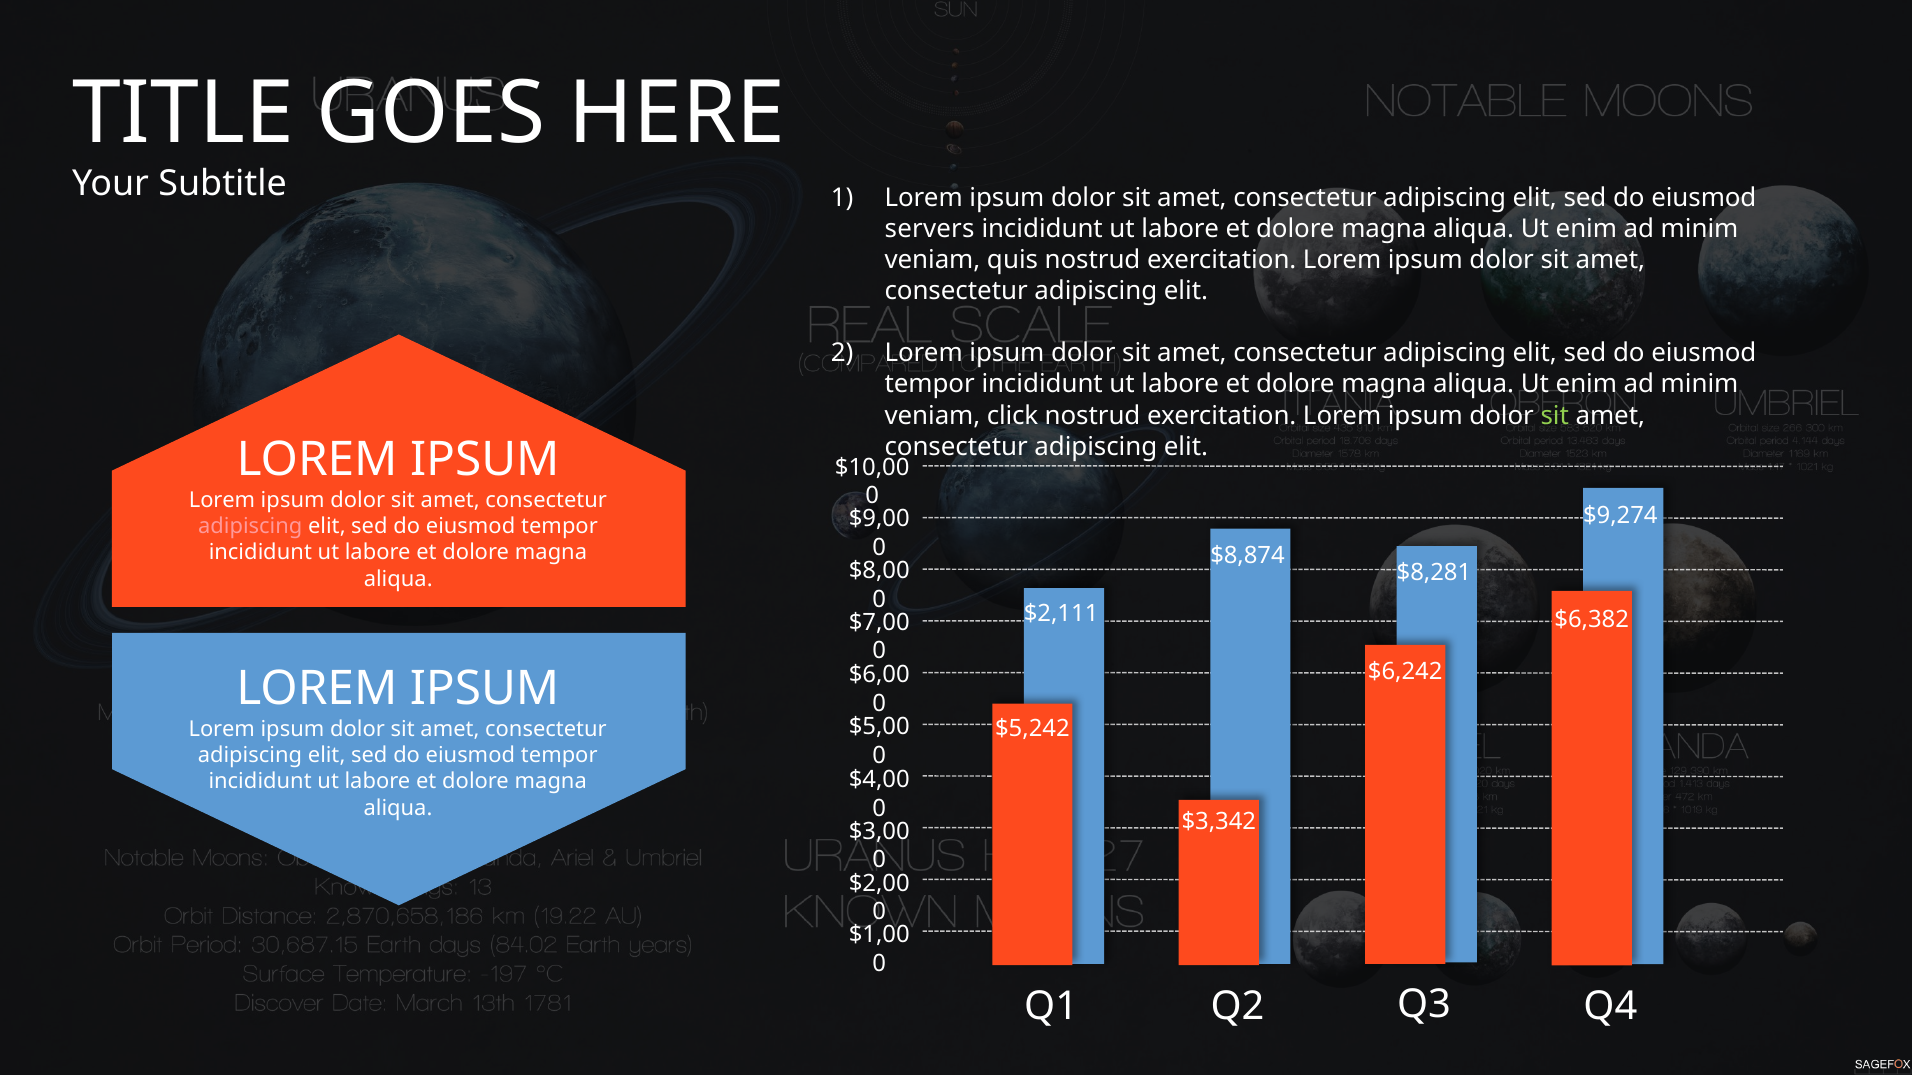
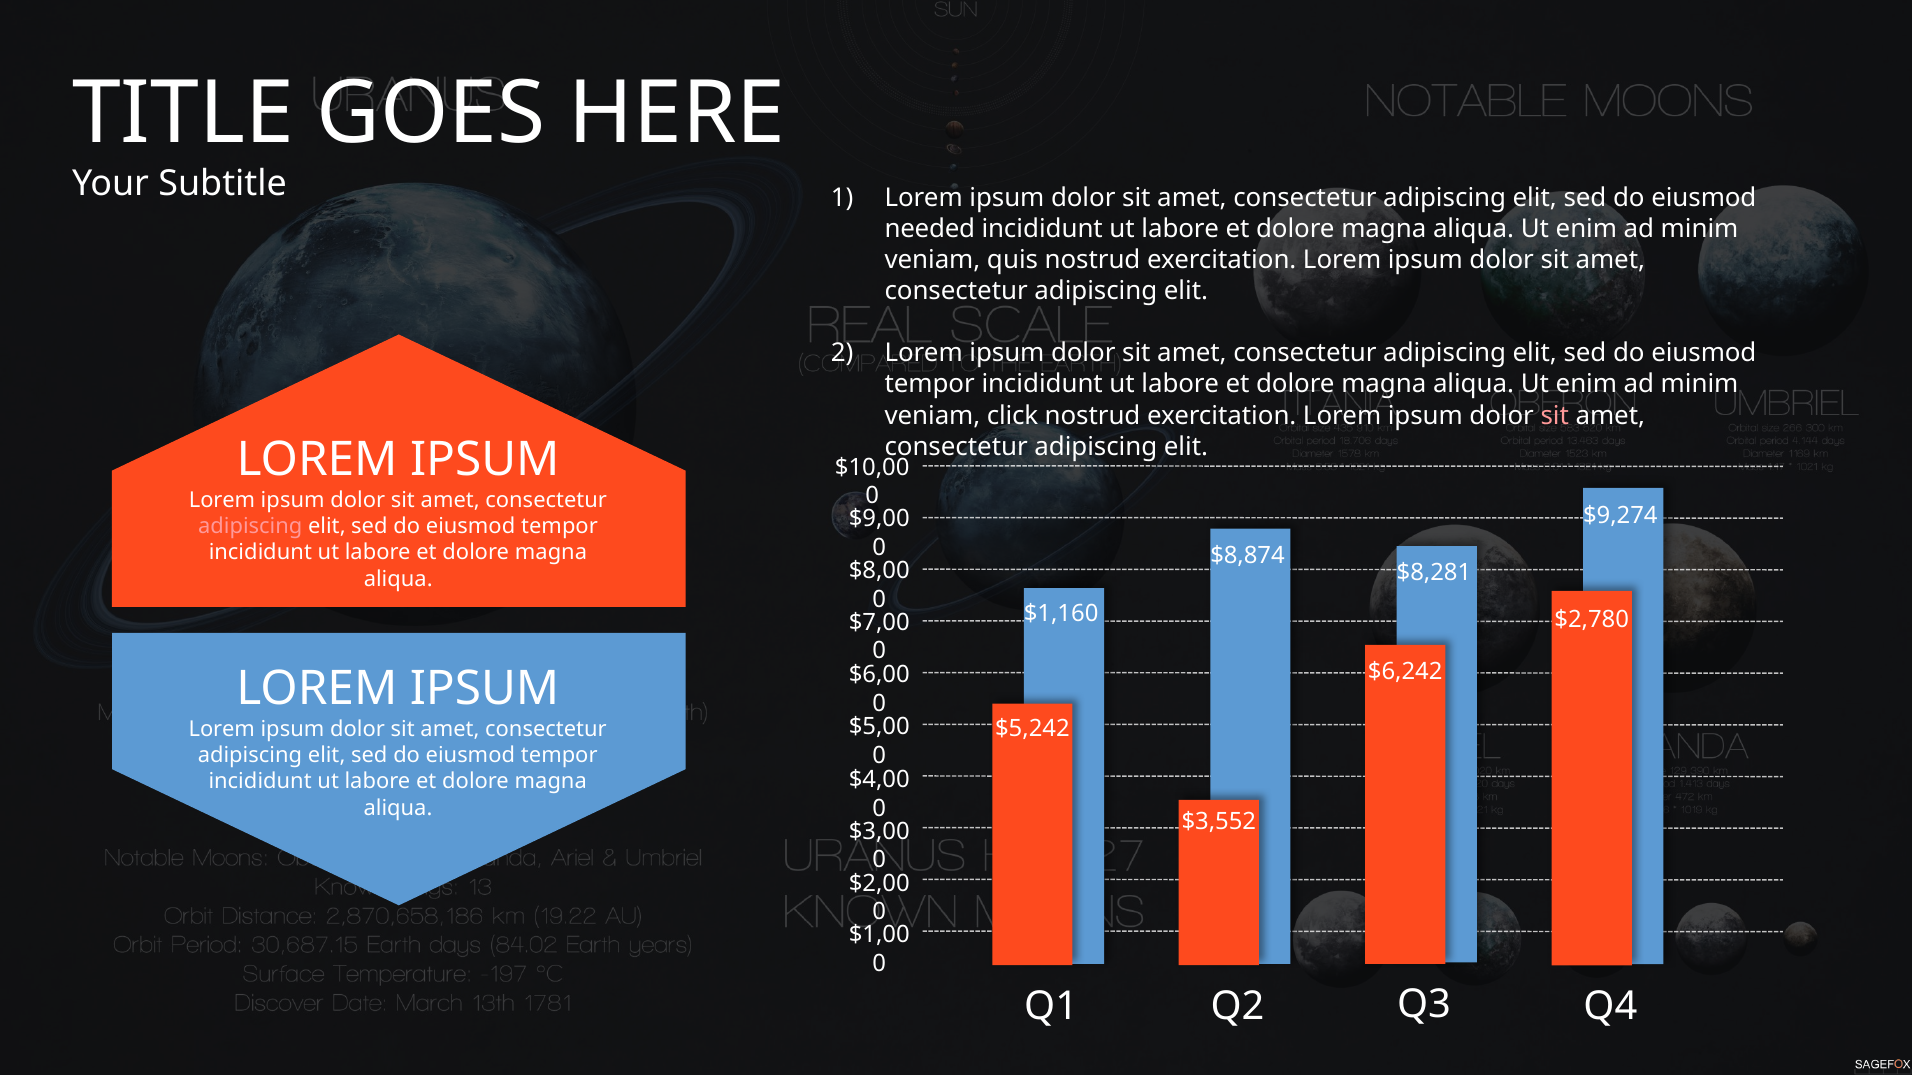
servers: servers -> needed
sit at (1555, 416) colour: light green -> pink
$2,111: $2,111 -> $1,160
$6,382: $6,382 -> $2,780
$3,342: $3,342 -> $3,552
